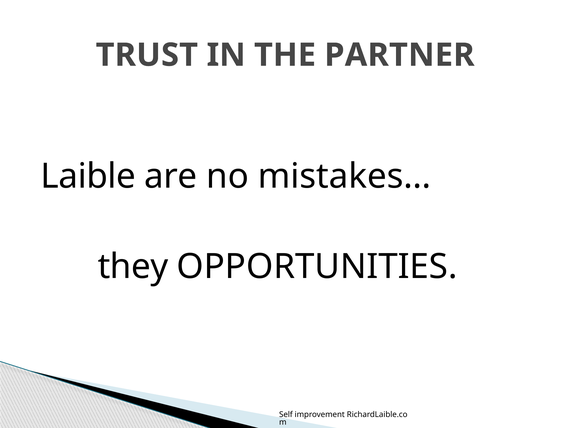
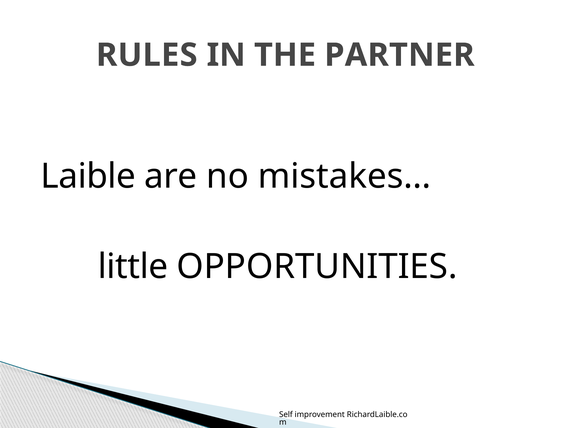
TRUST: TRUST -> RULES
they: they -> little
